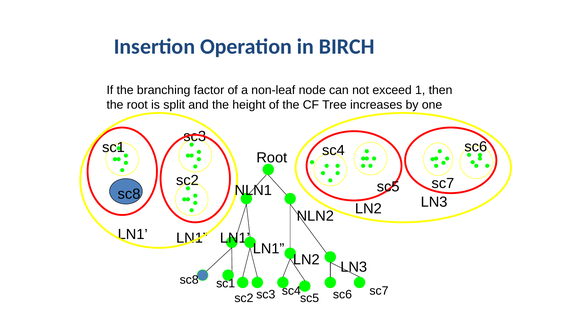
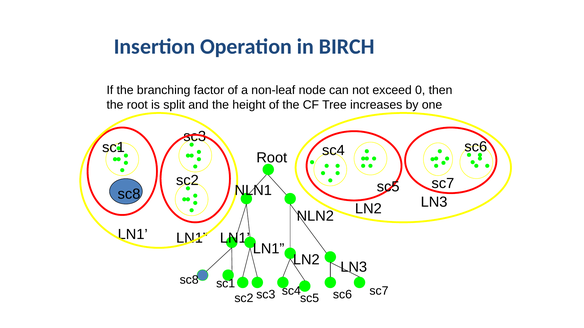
1: 1 -> 0
